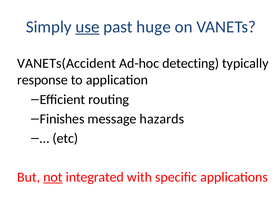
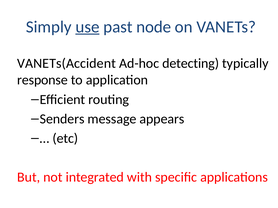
huge: huge -> node
Finishes: Finishes -> Senders
hazards: hazards -> appears
not underline: present -> none
